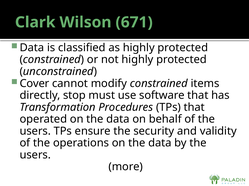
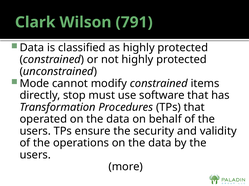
671: 671 -> 791
Cover: Cover -> Mode
